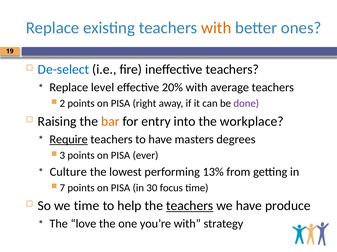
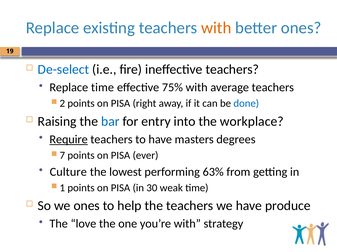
Replace level: level -> time
20%: 20% -> 75%
done colour: purple -> blue
bar colour: orange -> blue
3: 3 -> 7
13%: 13% -> 63%
7: 7 -> 1
focus: focus -> weak
we time: time -> ones
teachers at (190, 206) underline: present -> none
